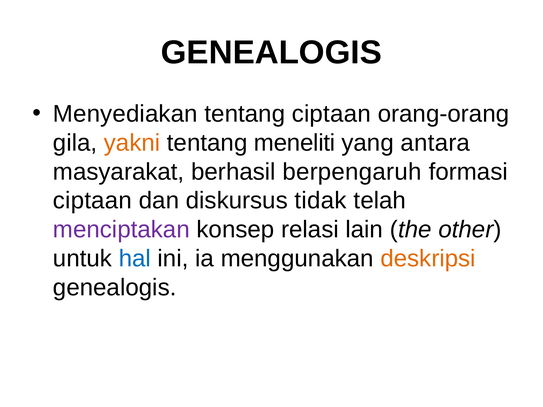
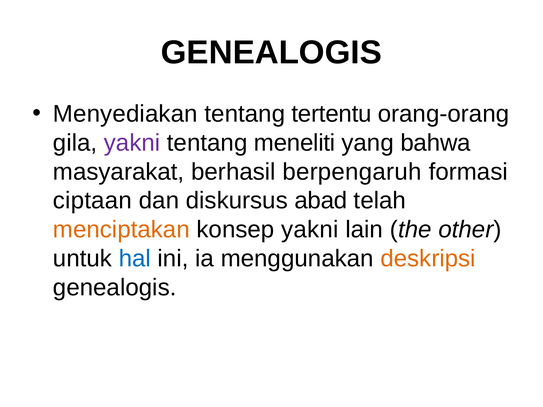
tentang ciptaan: ciptaan -> tertentu
yakni at (132, 143) colour: orange -> purple
antara: antara -> bahwa
tidak: tidak -> abad
menciptakan colour: purple -> orange
konsep relasi: relasi -> yakni
